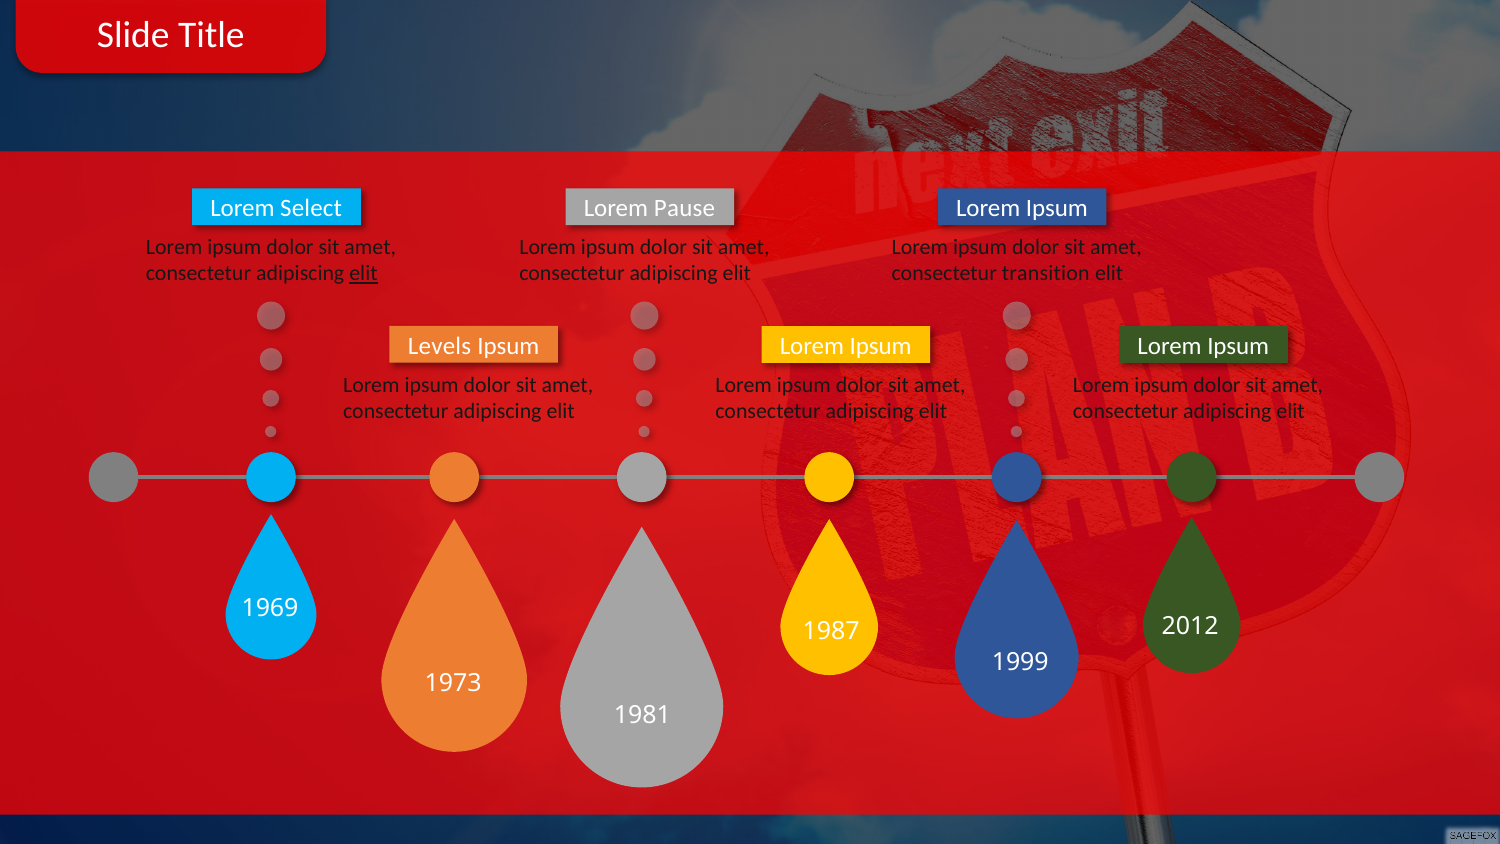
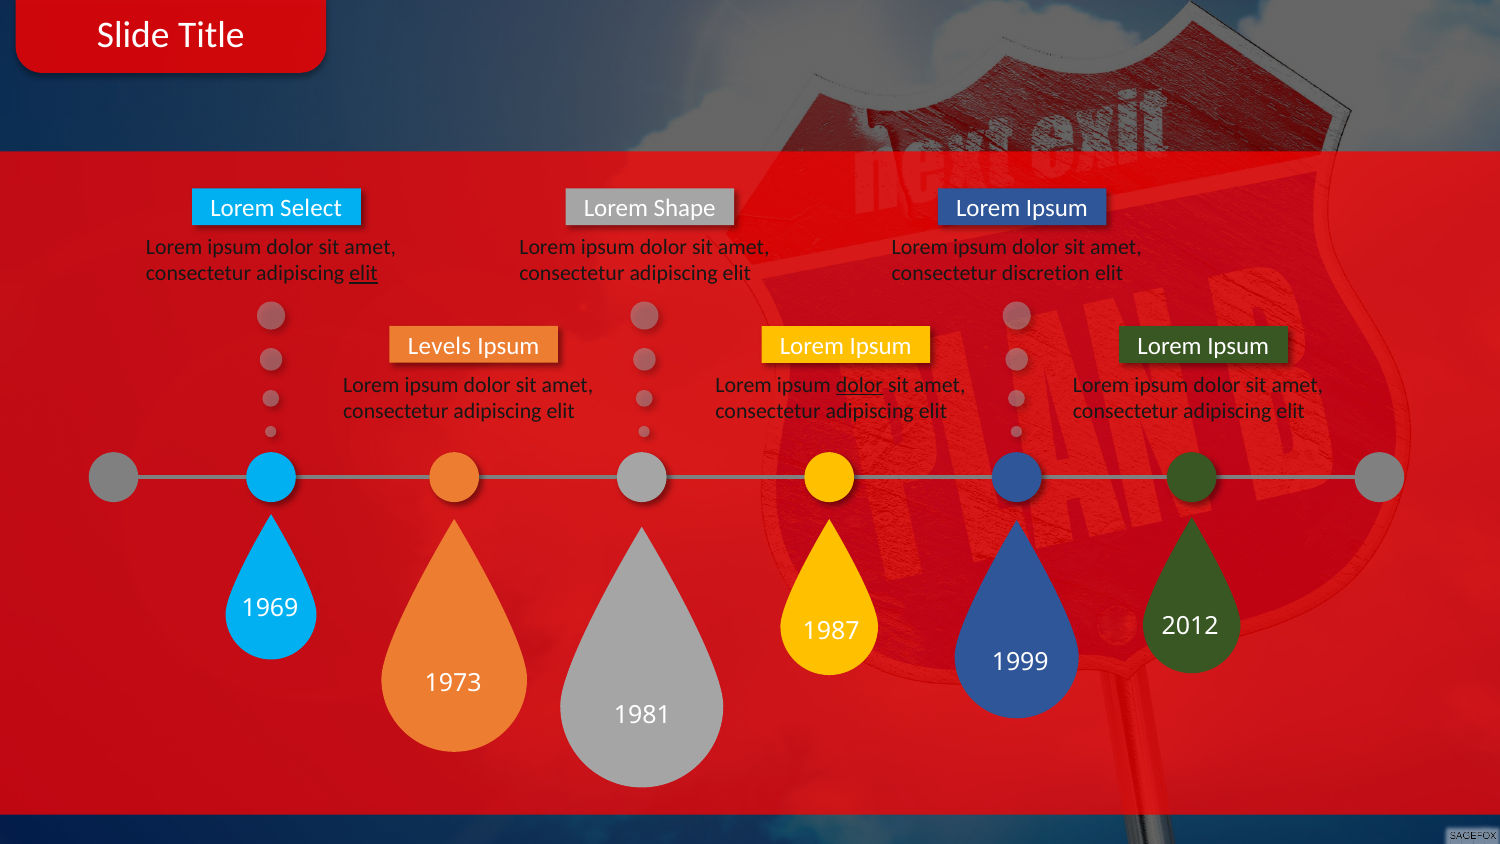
Pause: Pause -> Shape
transition: transition -> discretion
dolor at (859, 385) underline: none -> present
